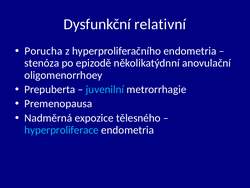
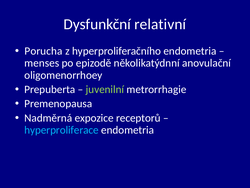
stenóza: stenóza -> menses
juvenilní colour: light blue -> light green
tělesného: tělesného -> receptorů
